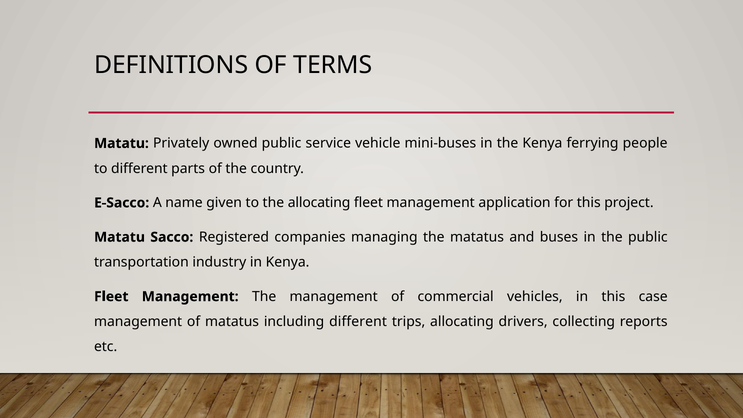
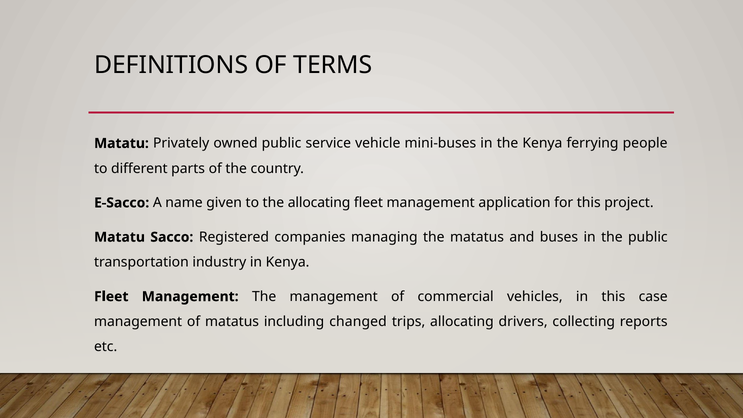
including different: different -> changed
